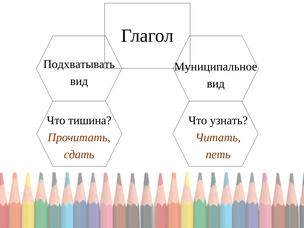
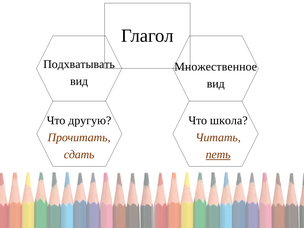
Муниципальное: Муниципальное -> Множественное
тишина: тишина -> другую
узнать: узнать -> школа
петь underline: none -> present
